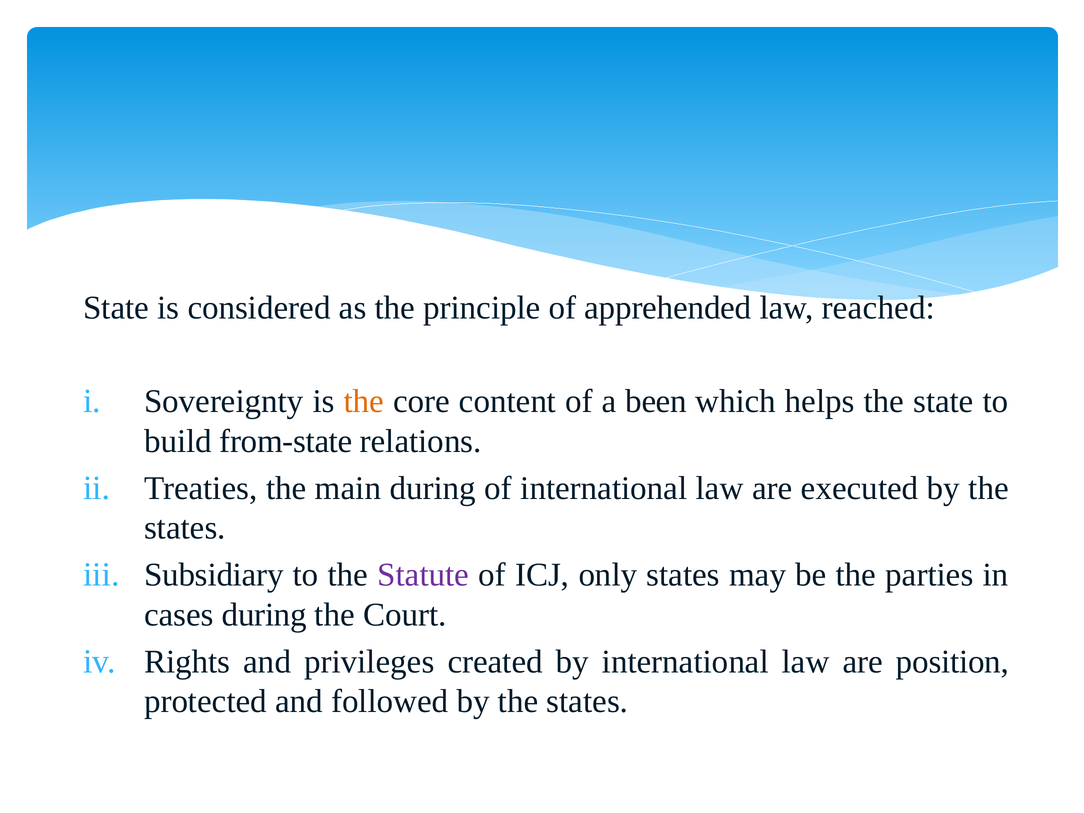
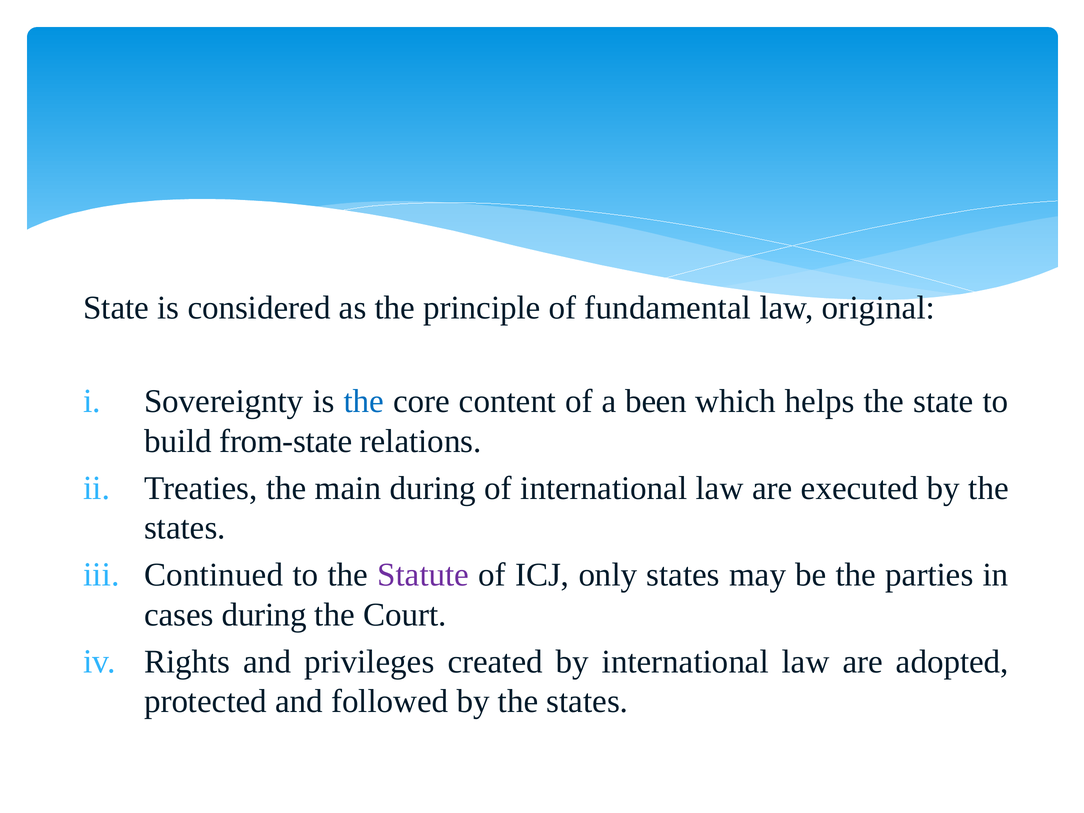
apprehended: apprehended -> fundamental
reached: reached -> original
the at (364, 402) colour: orange -> blue
Subsidiary: Subsidiary -> Continued
position: position -> adopted
